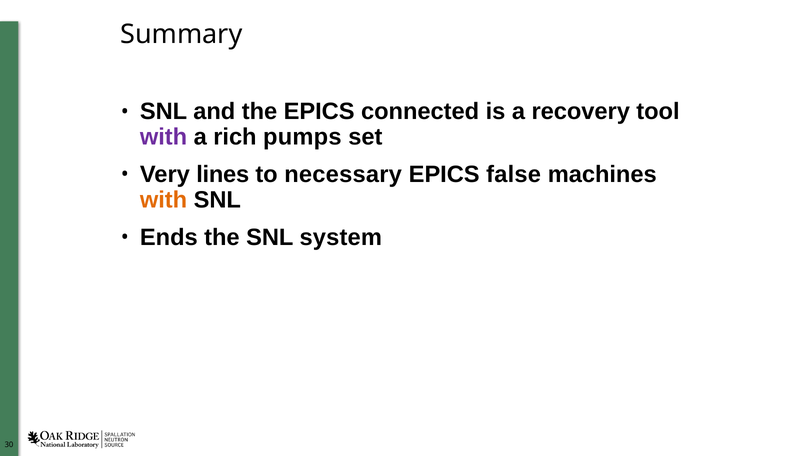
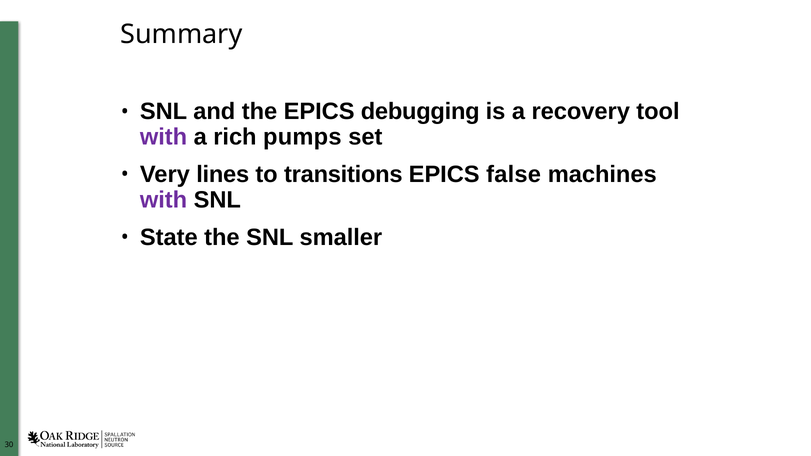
connected: connected -> debugging
necessary: necessary -> transitions
with at (164, 200) colour: orange -> purple
Ends: Ends -> State
system: system -> smaller
